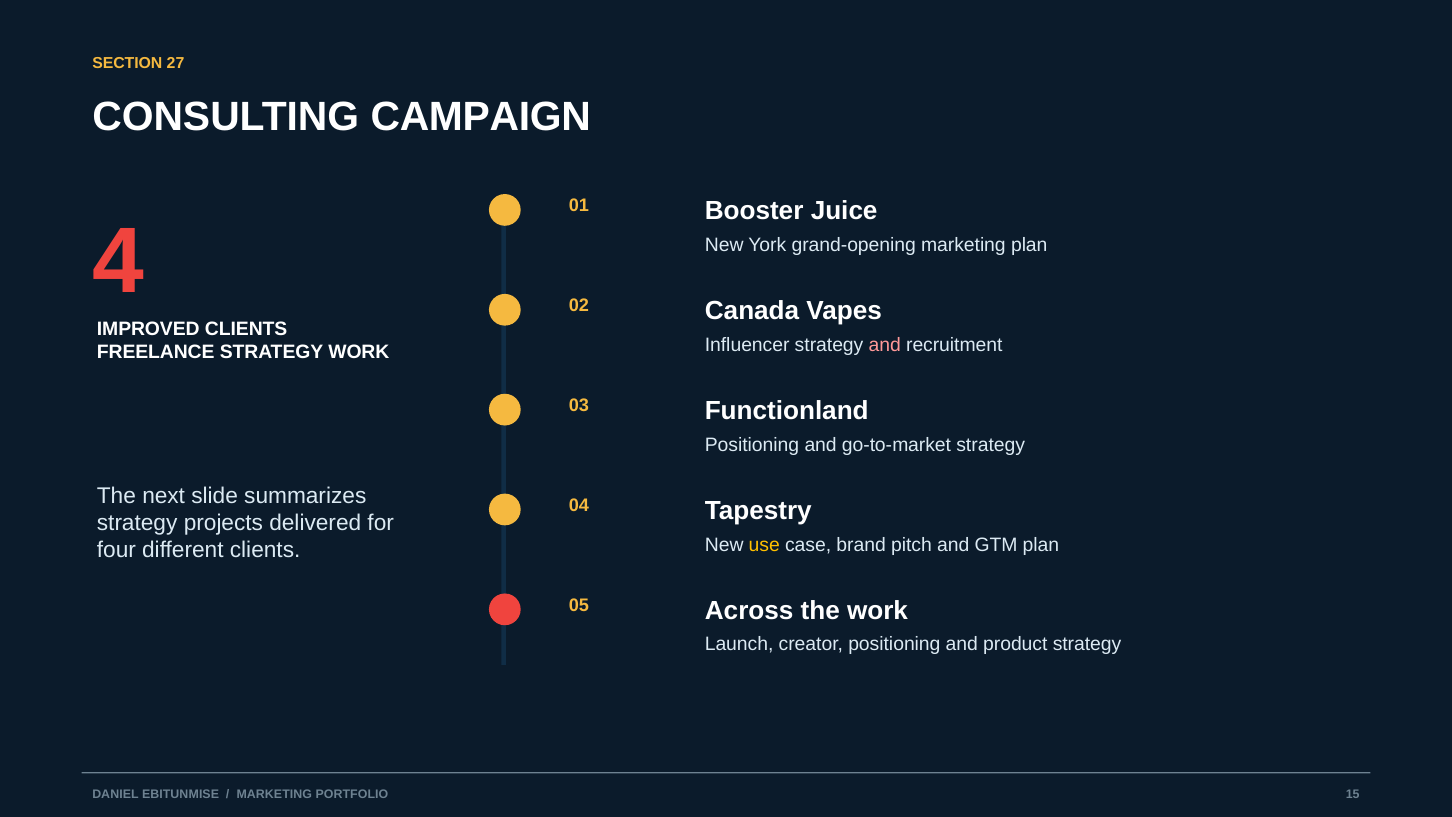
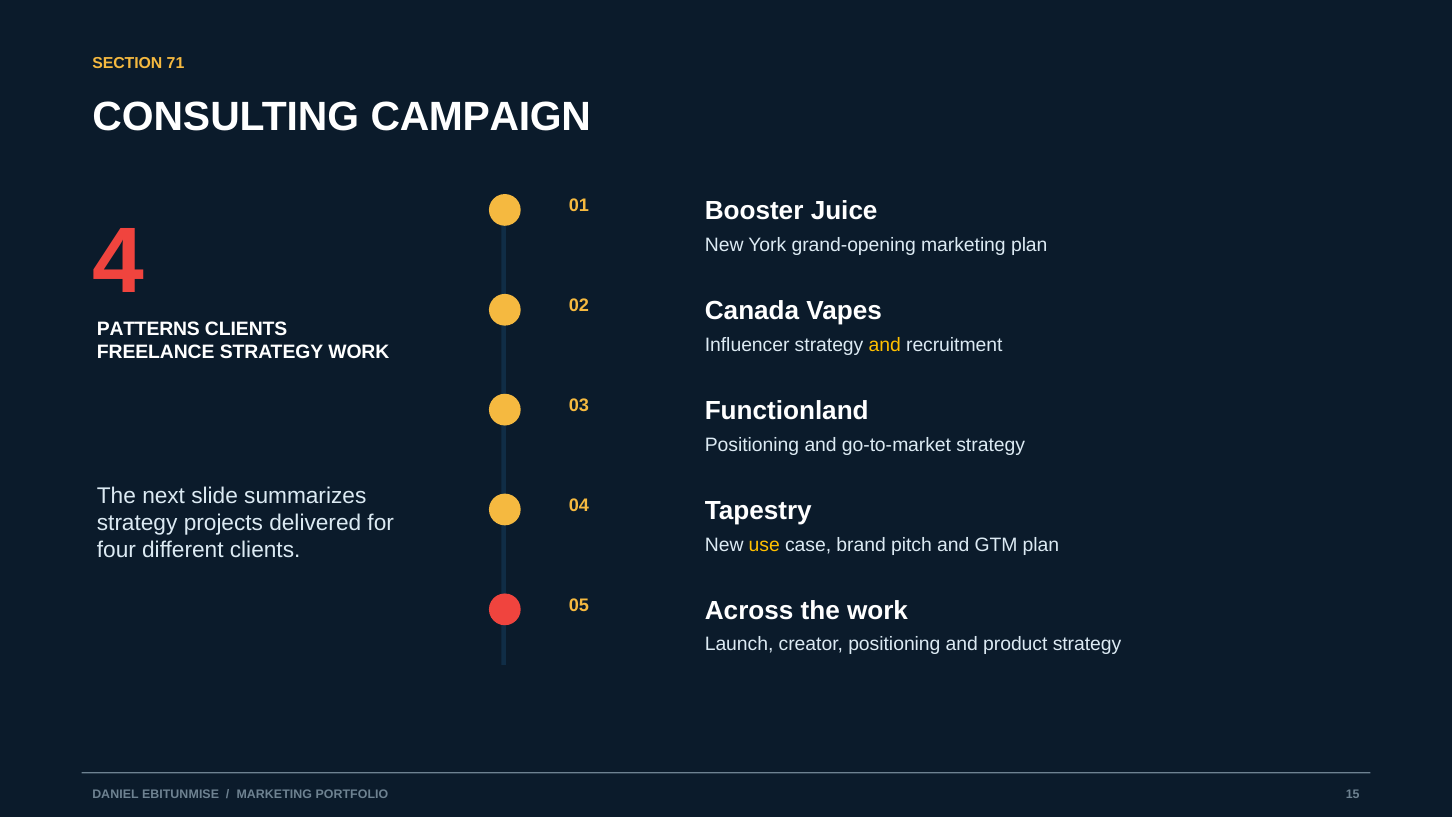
27: 27 -> 71
IMPROVED: IMPROVED -> PATTERNS
and at (885, 345) colour: pink -> yellow
